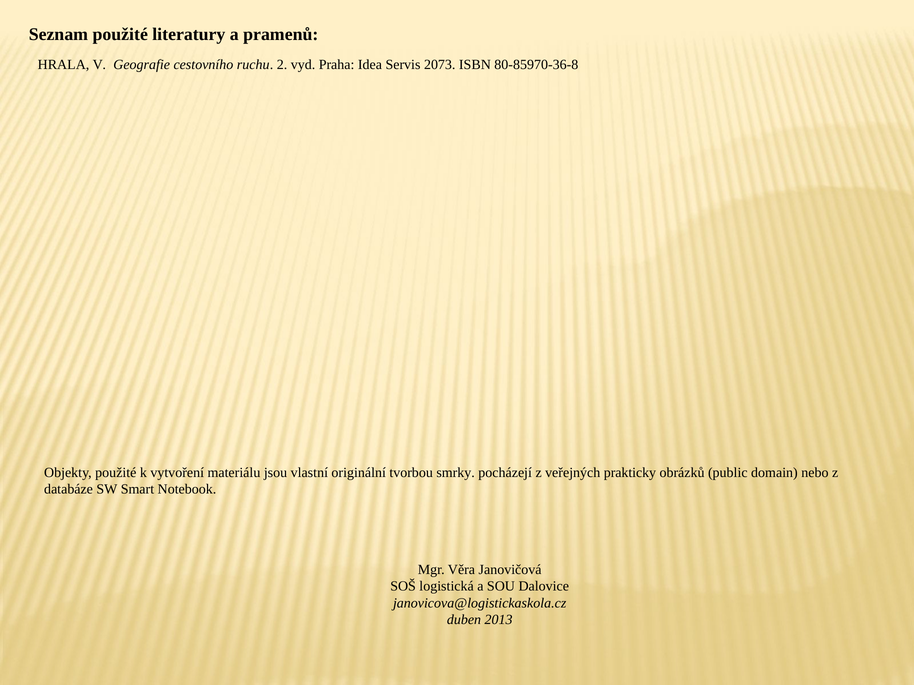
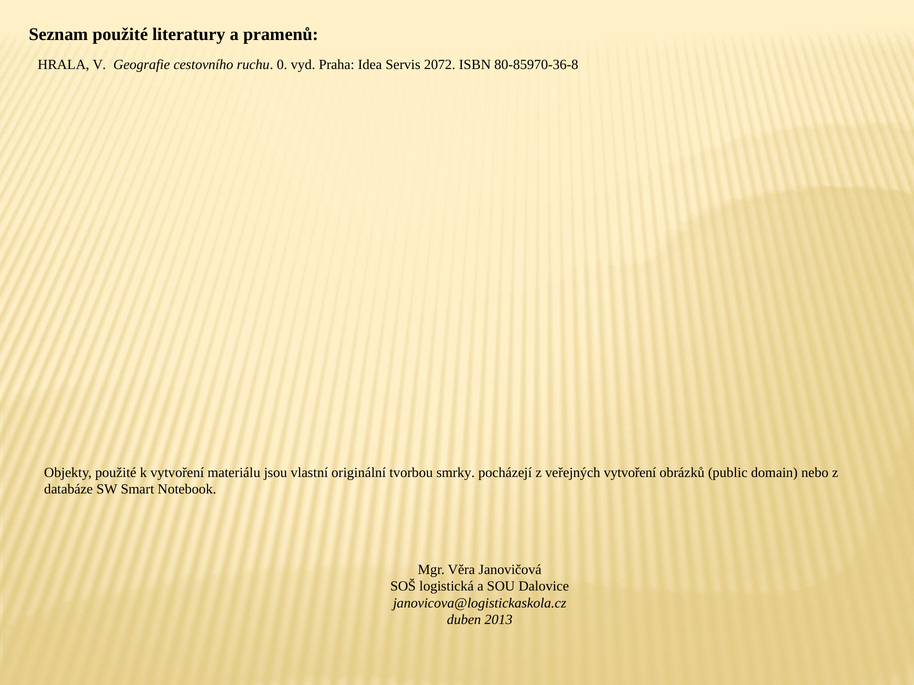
2: 2 -> 0
2073: 2073 -> 2072
veřejných prakticky: prakticky -> vytvoření
